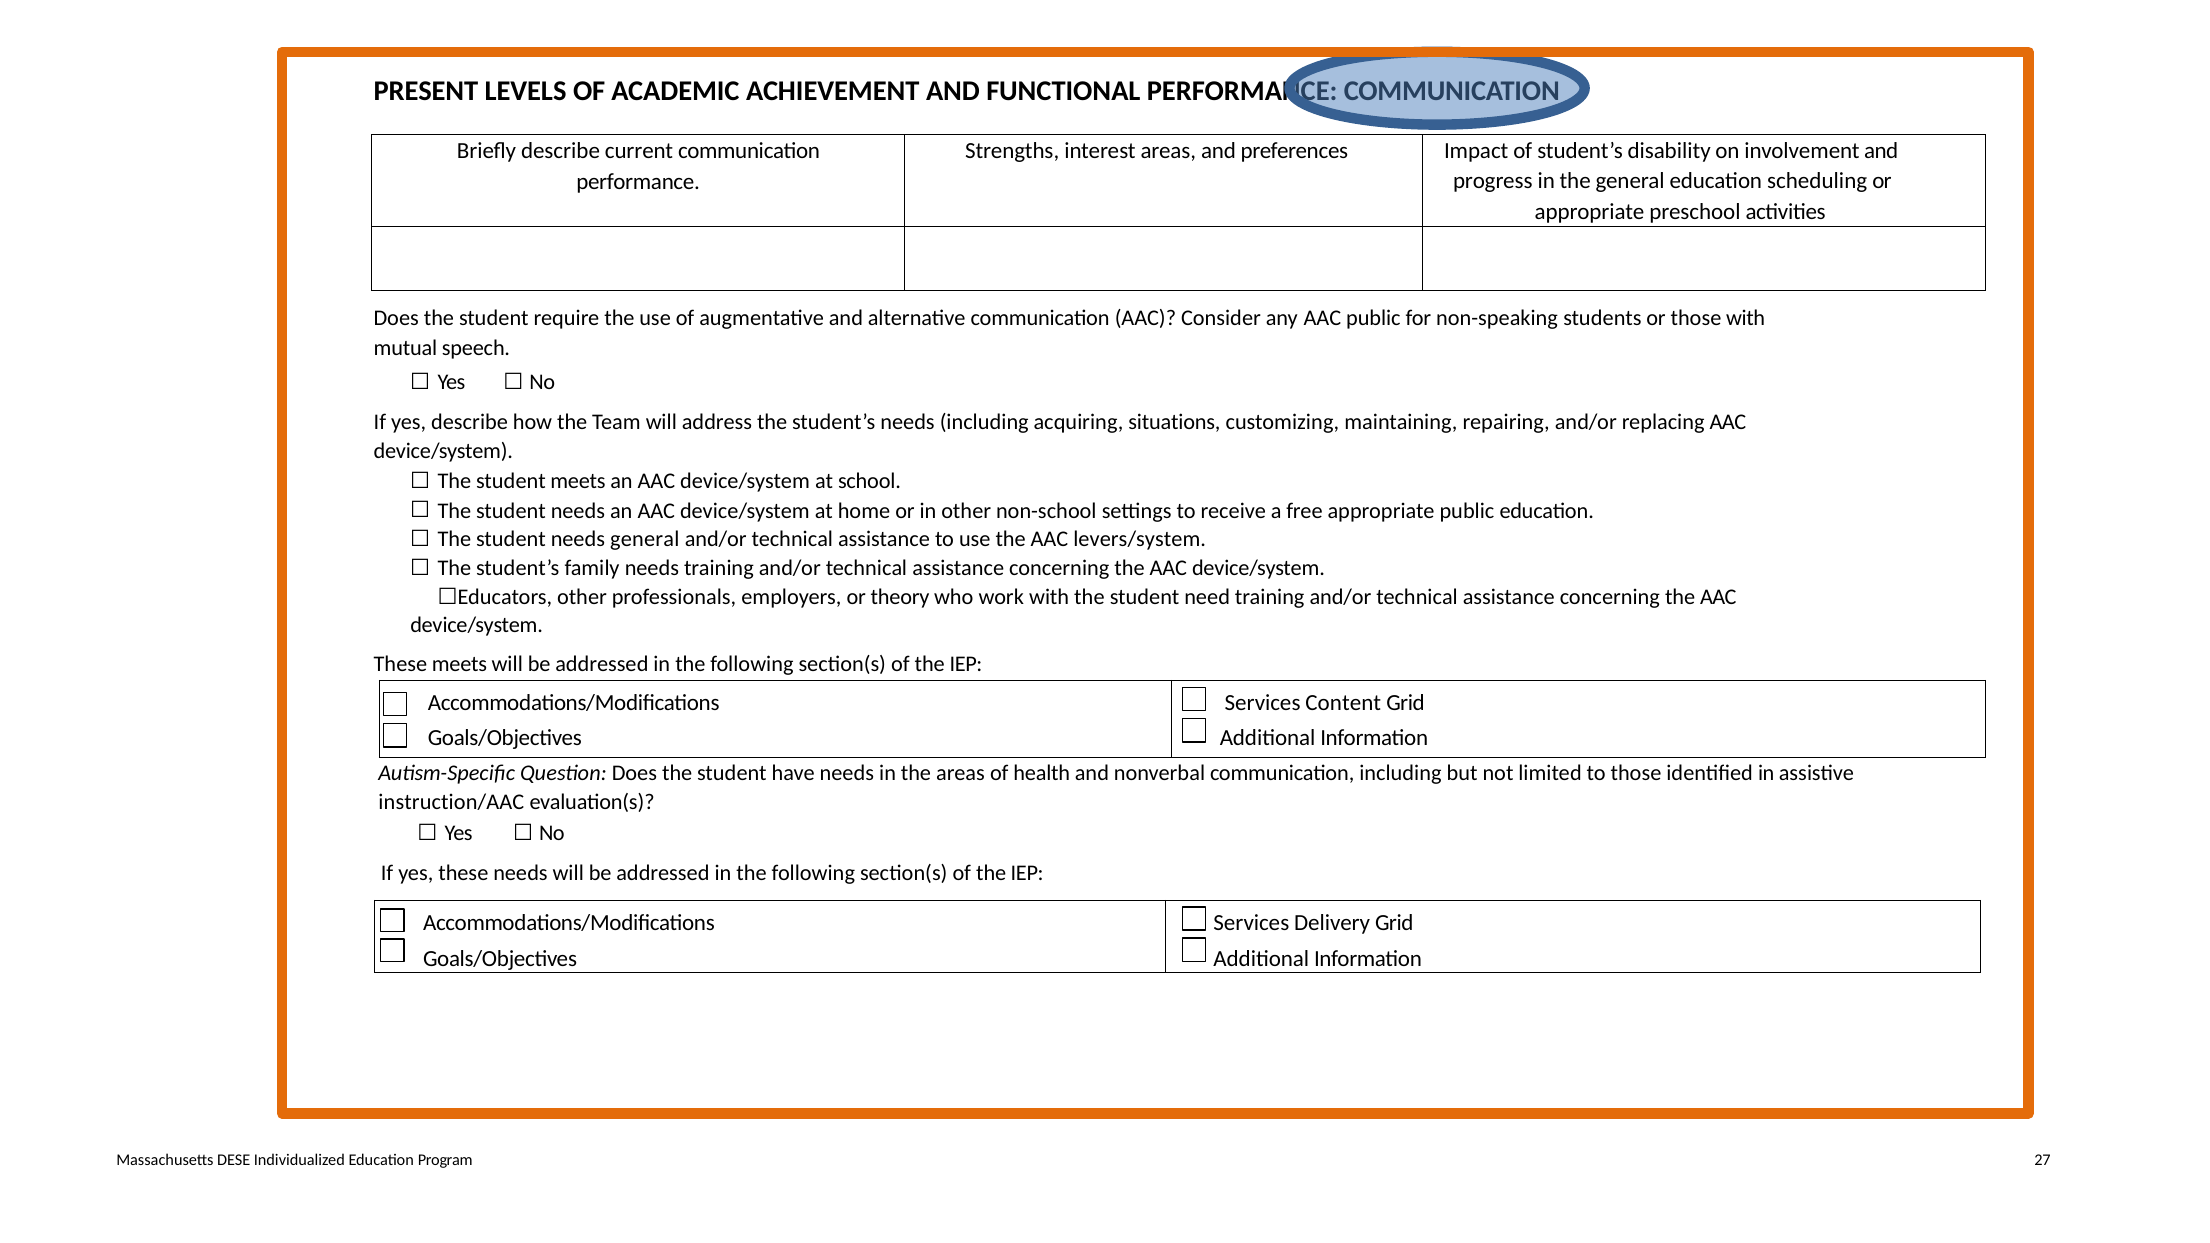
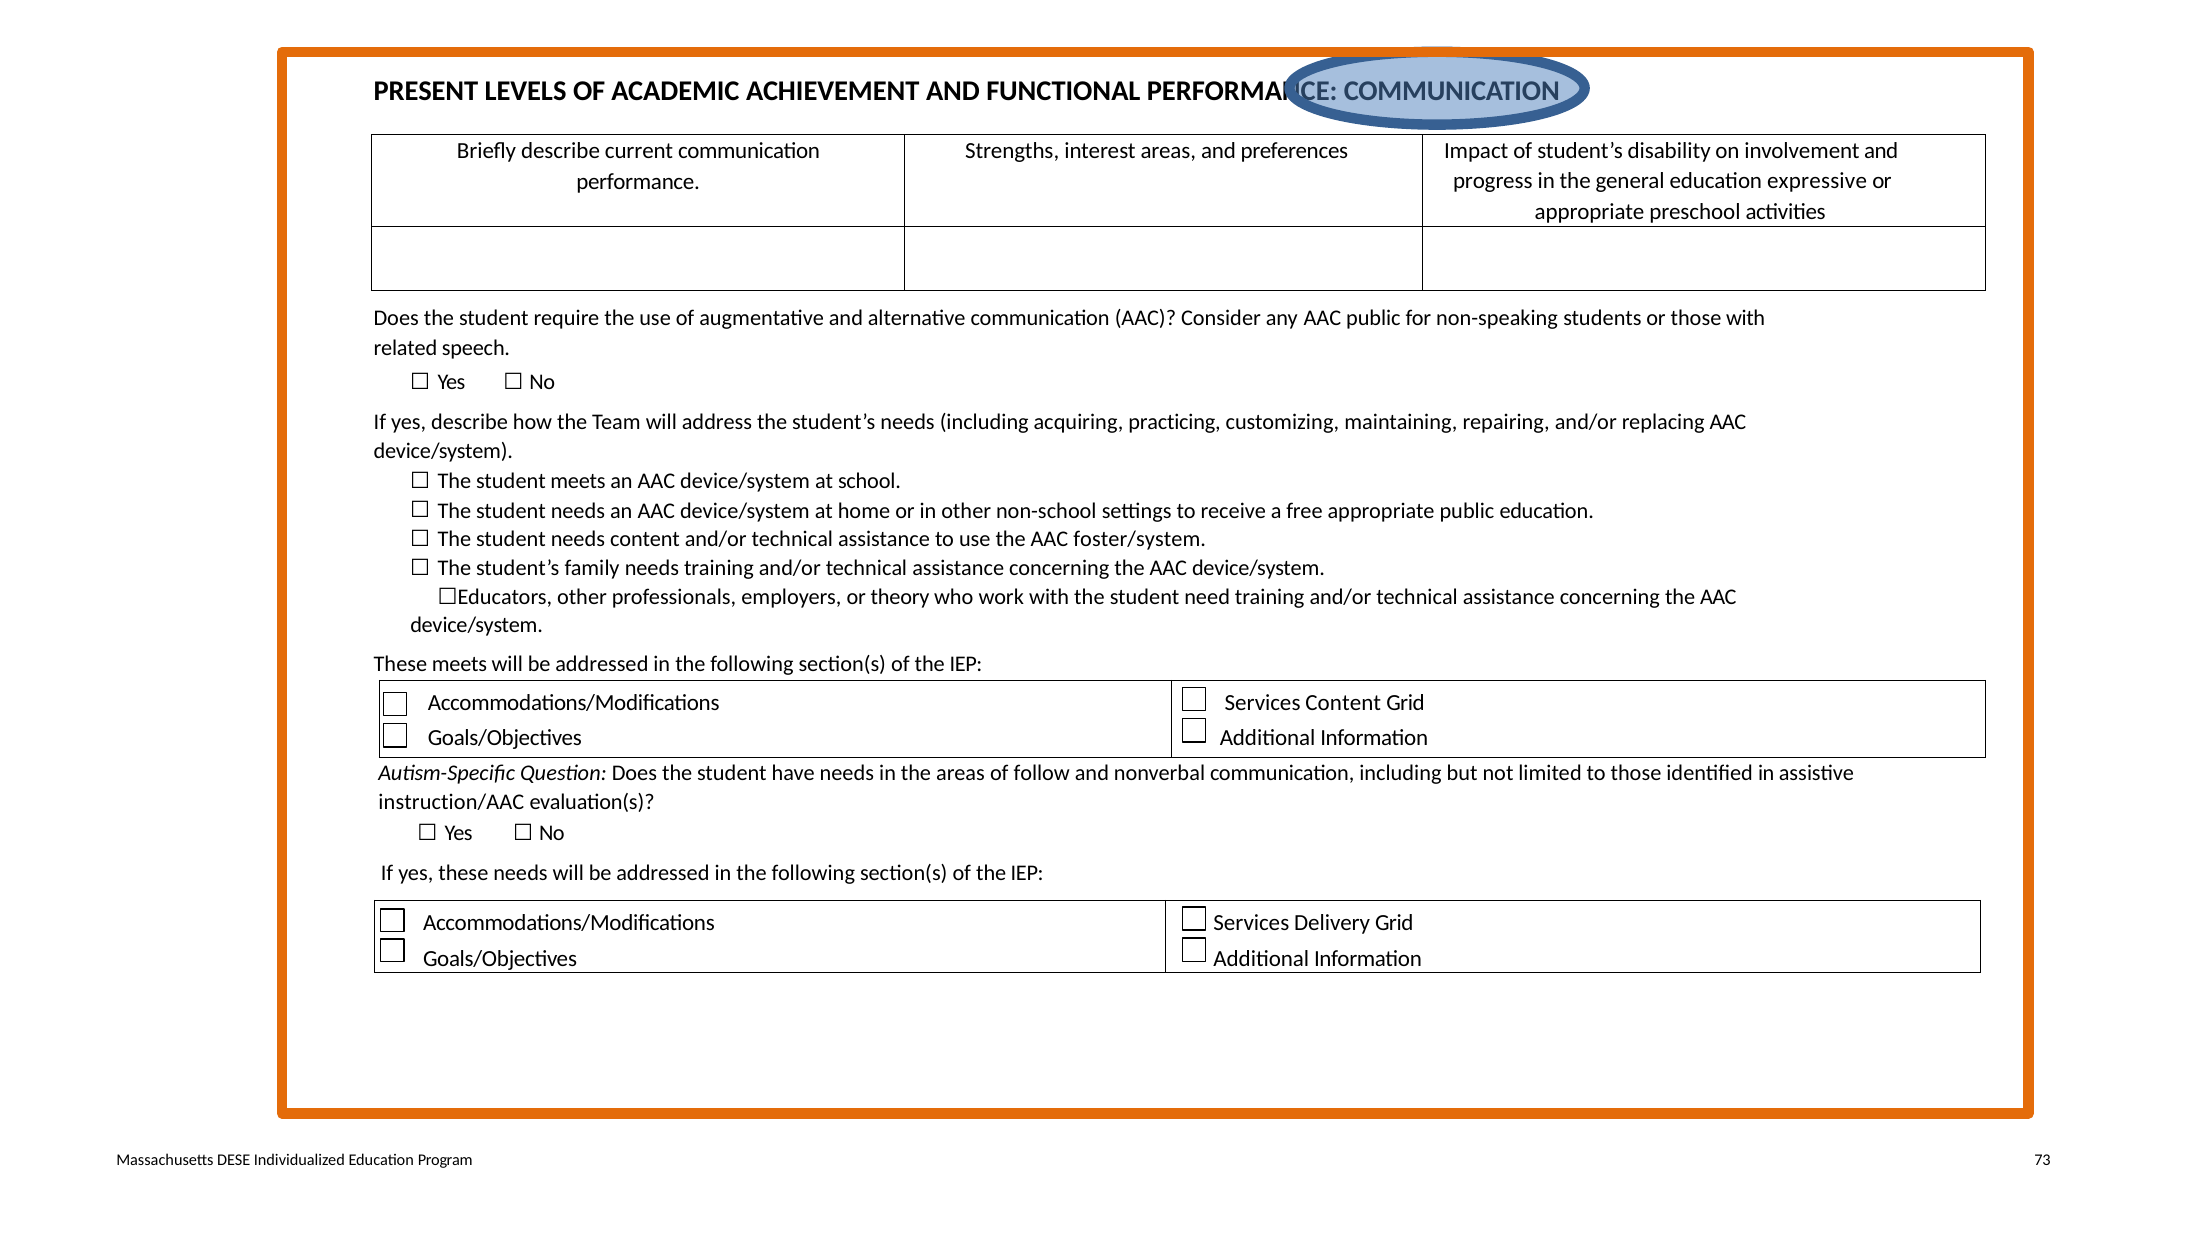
scheduling: scheduling -> expressive
mutual: mutual -> related
situations: situations -> practicing
needs general: general -> content
levers/system: levers/system -> foster/system
health: health -> follow
27: 27 -> 73
